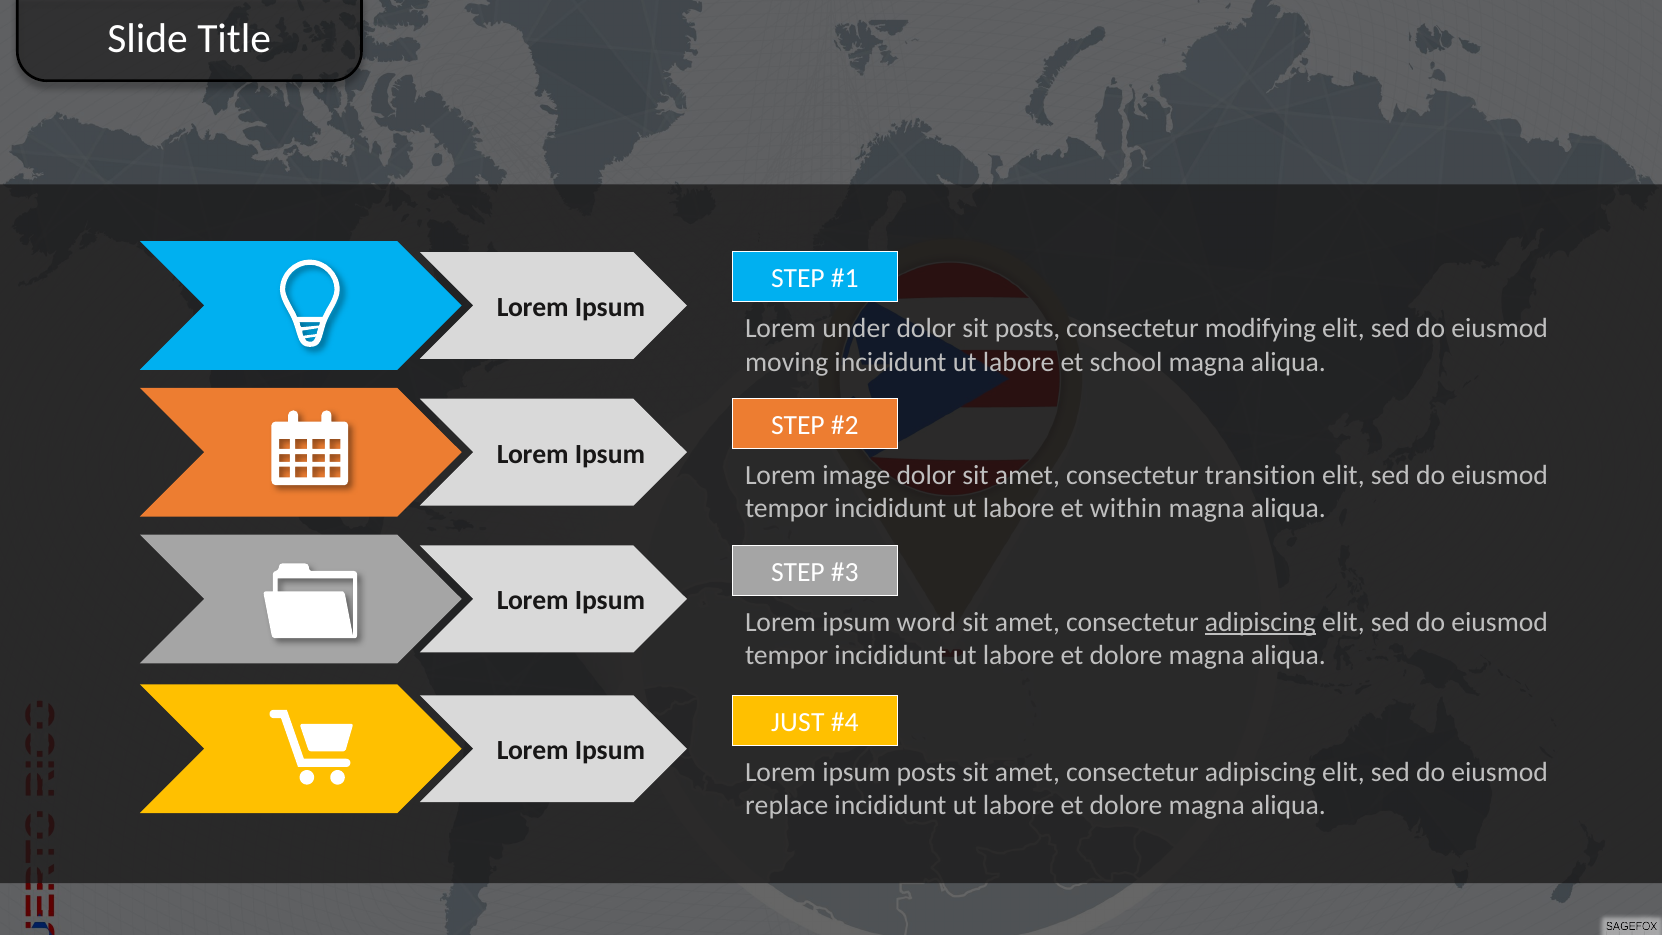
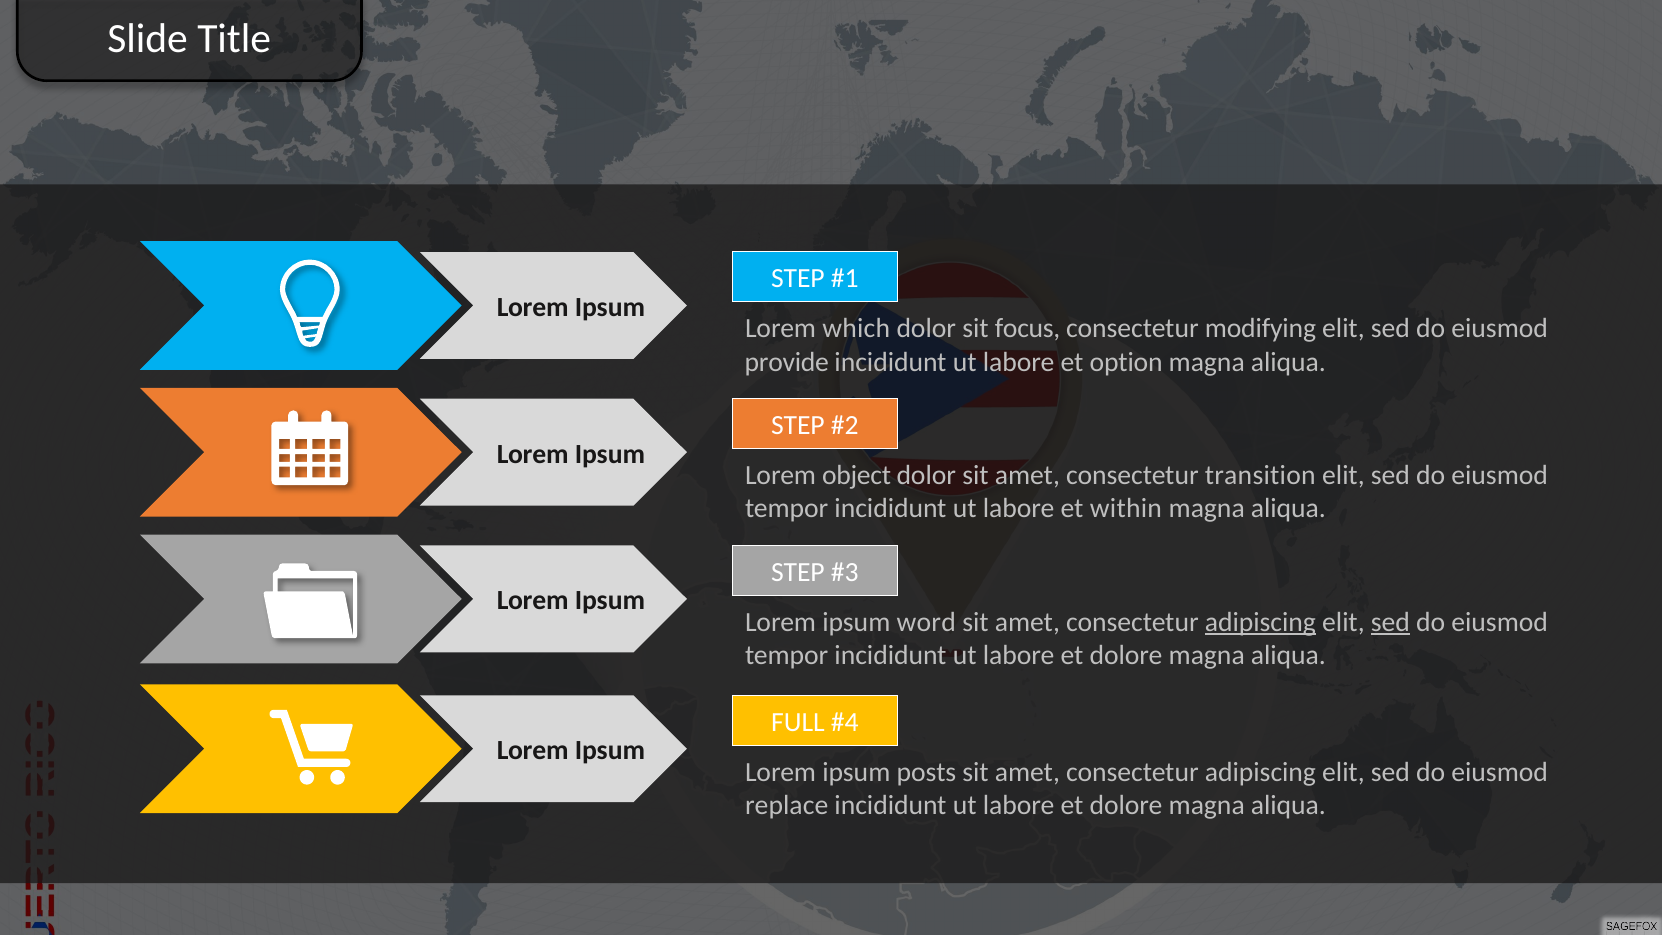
under: under -> which
sit posts: posts -> focus
moving: moving -> provide
school: school -> option
image: image -> object
sed at (1390, 622) underline: none -> present
JUST: JUST -> FULL
